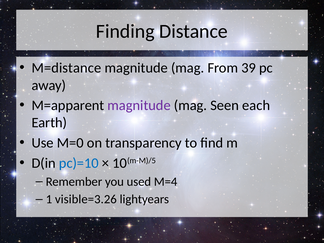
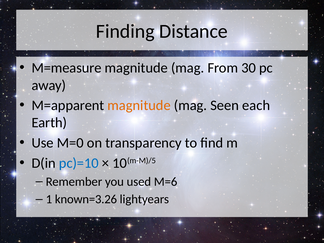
M=distance: M=distance -> M=measure
39: 39 -> 30
magnitude at (139, 105) colour: purple -> orange
M=4: M=4 -> M=6
visible=3.26: visible=3.26 -> known=3.26
